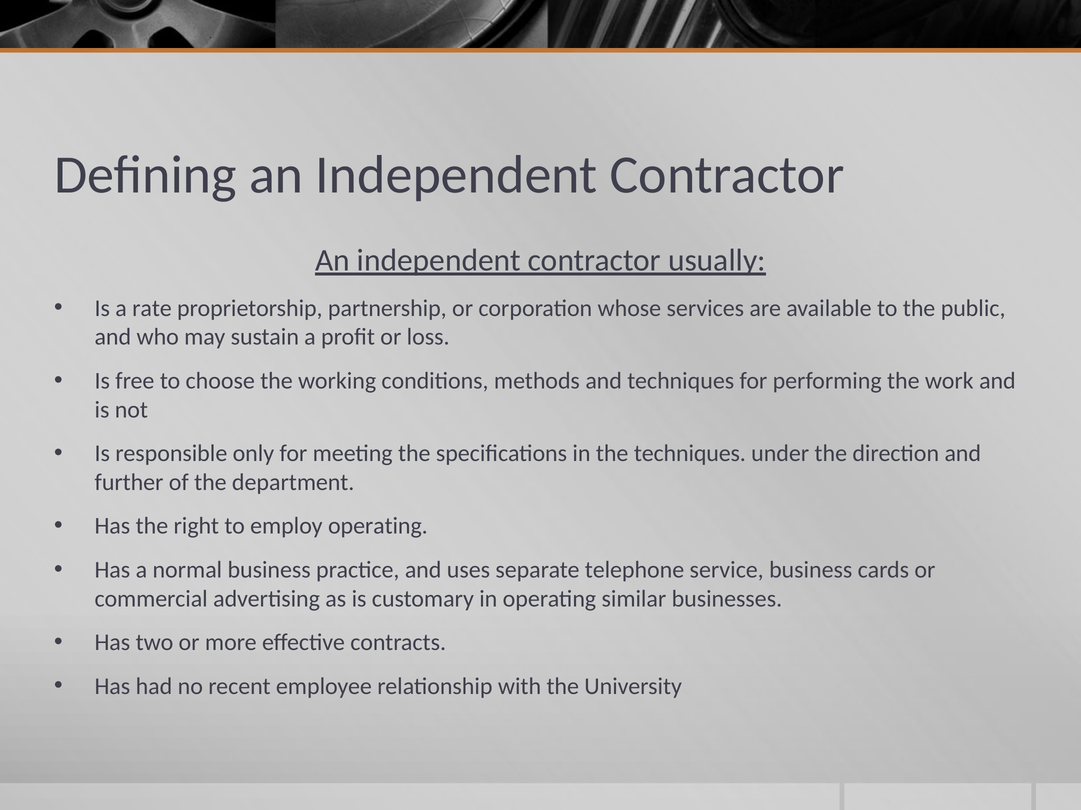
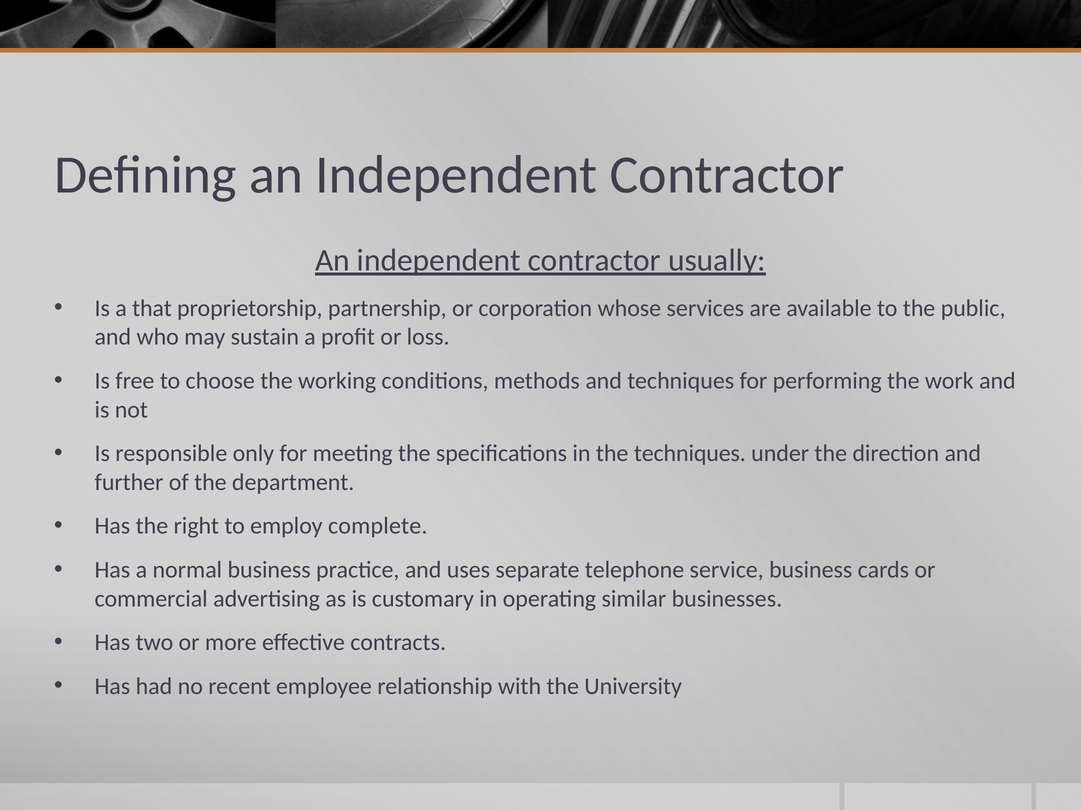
rate: rate -> that
employ operating: operating -> complete
